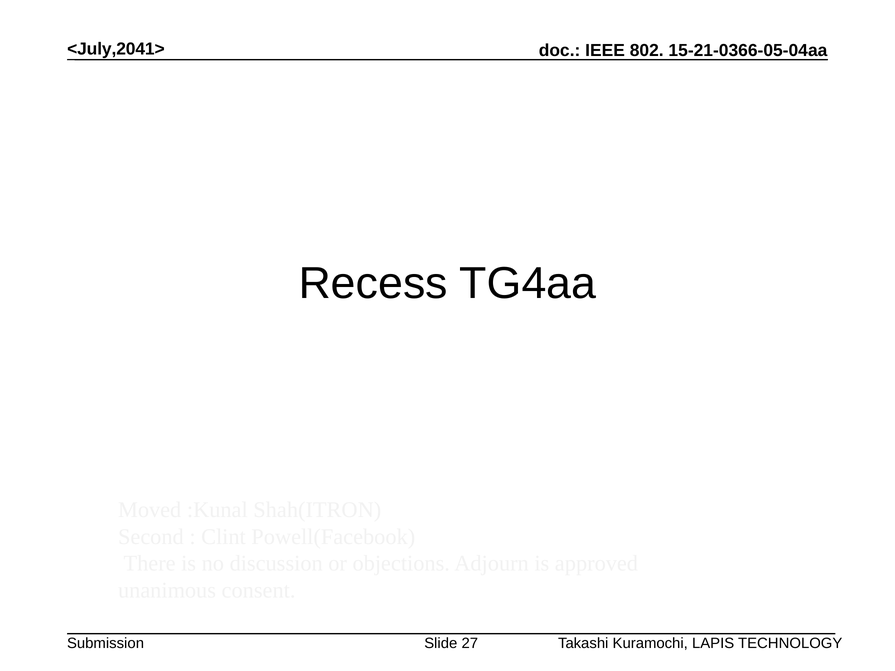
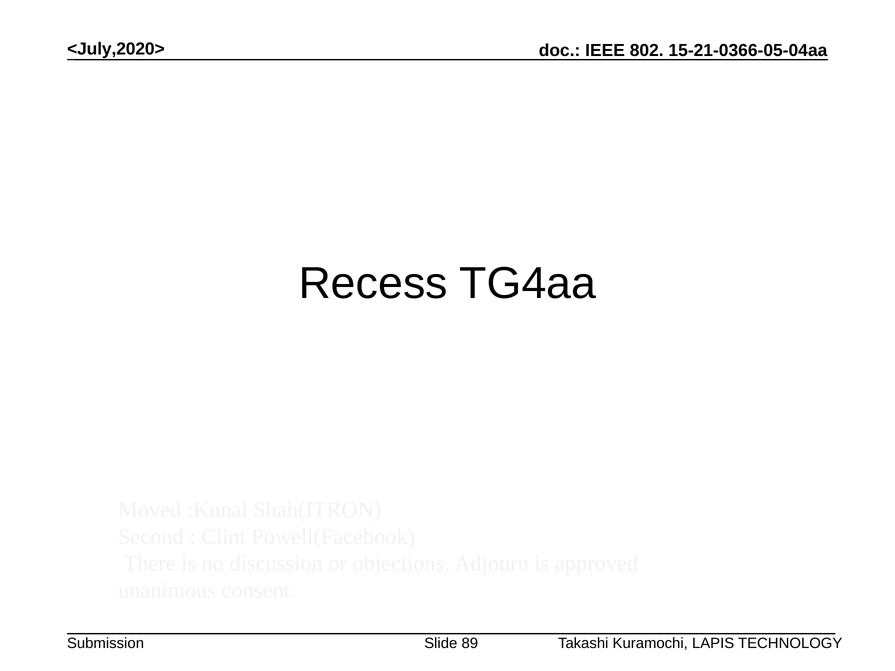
<July,2041>: <July,2041> -> <July,2020>
27: 27 -> 89
